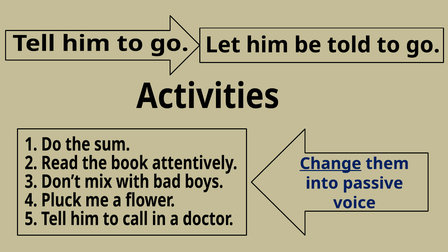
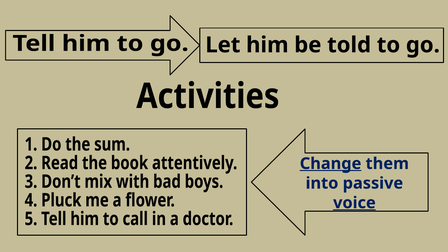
voice underline: none -> present
